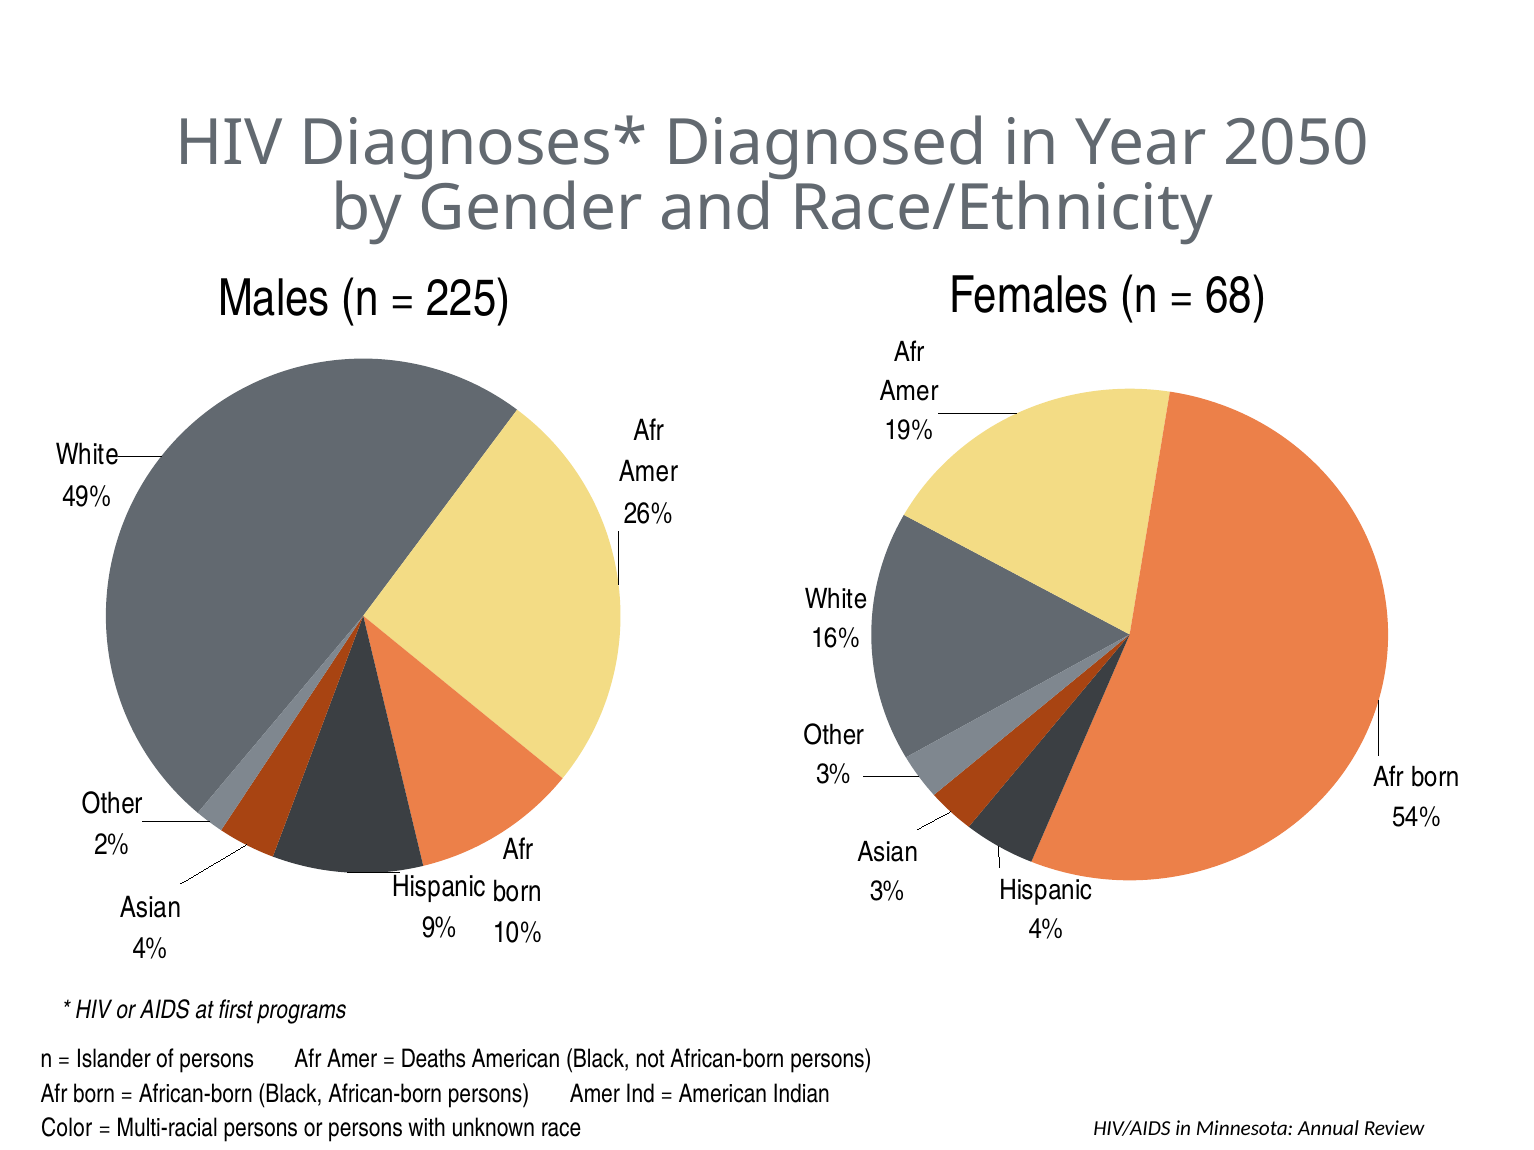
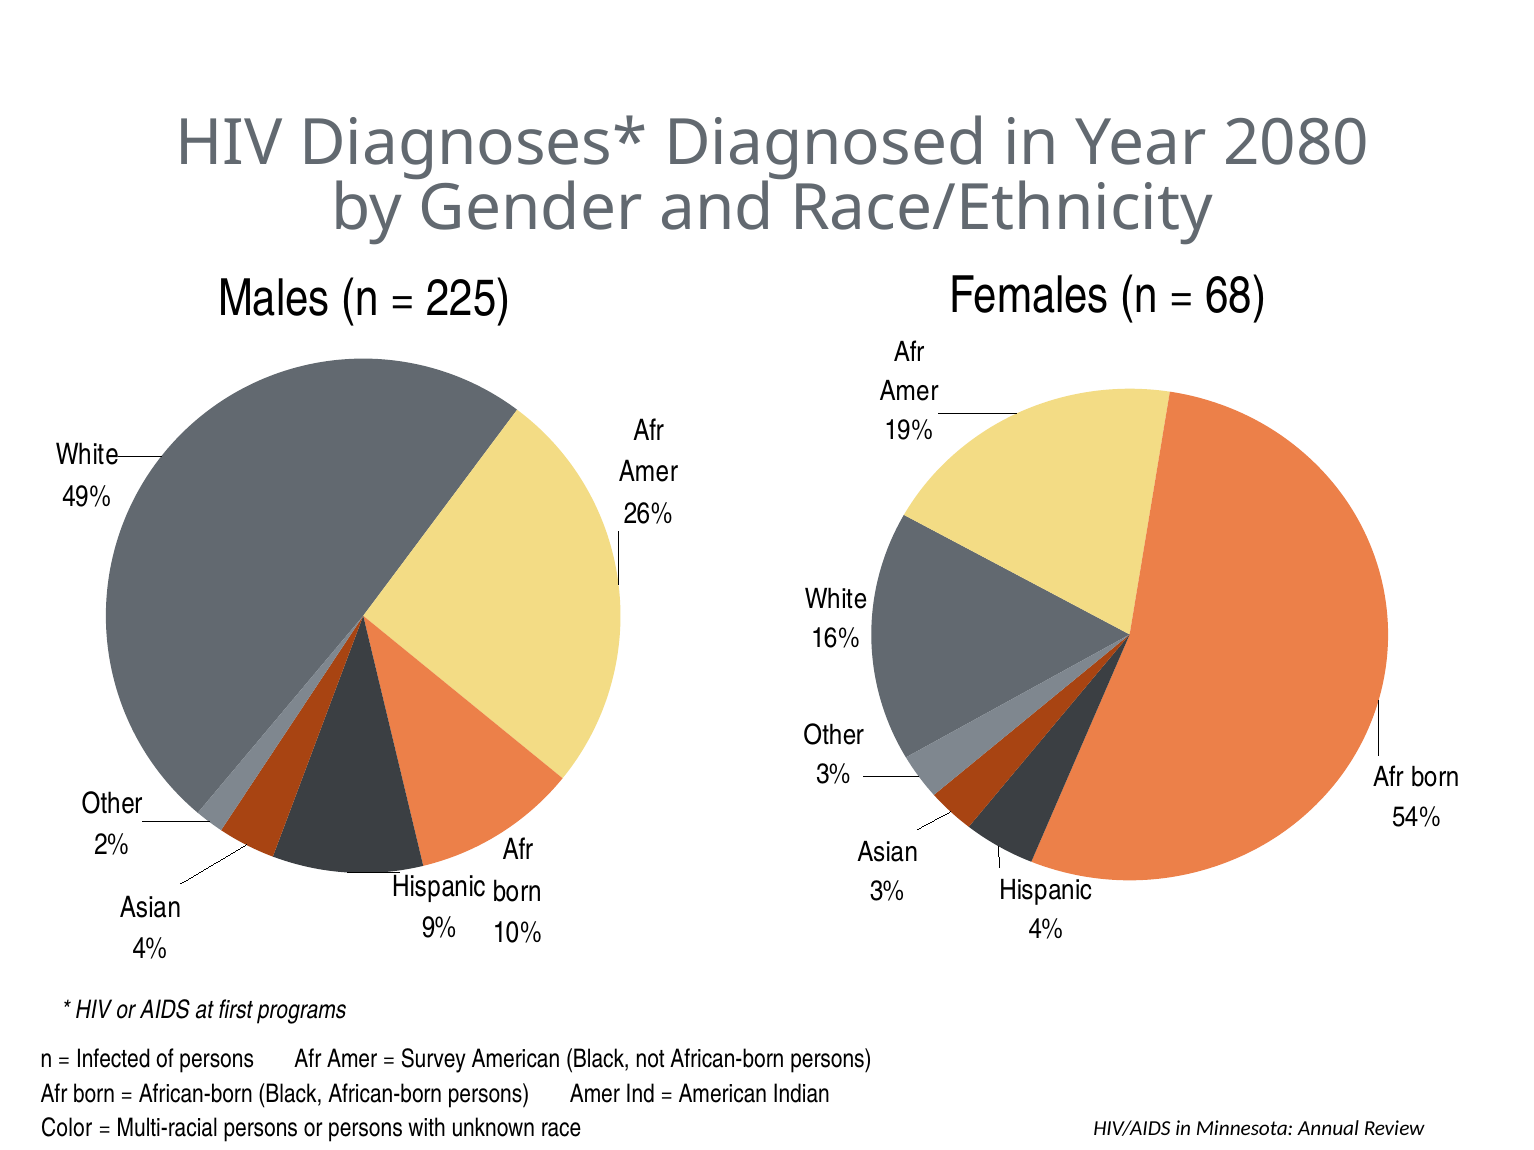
2050: 2050 -> 2080
Islander: Islander -> Infected
Deaths: Deaths -> Survey
